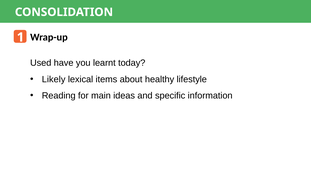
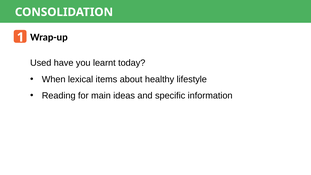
Likely: Likely -> When
